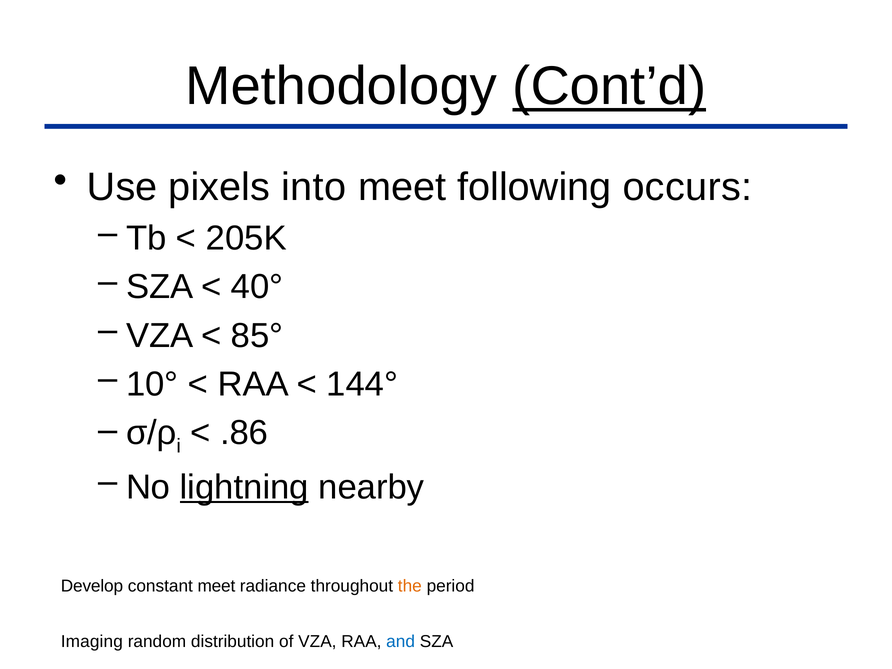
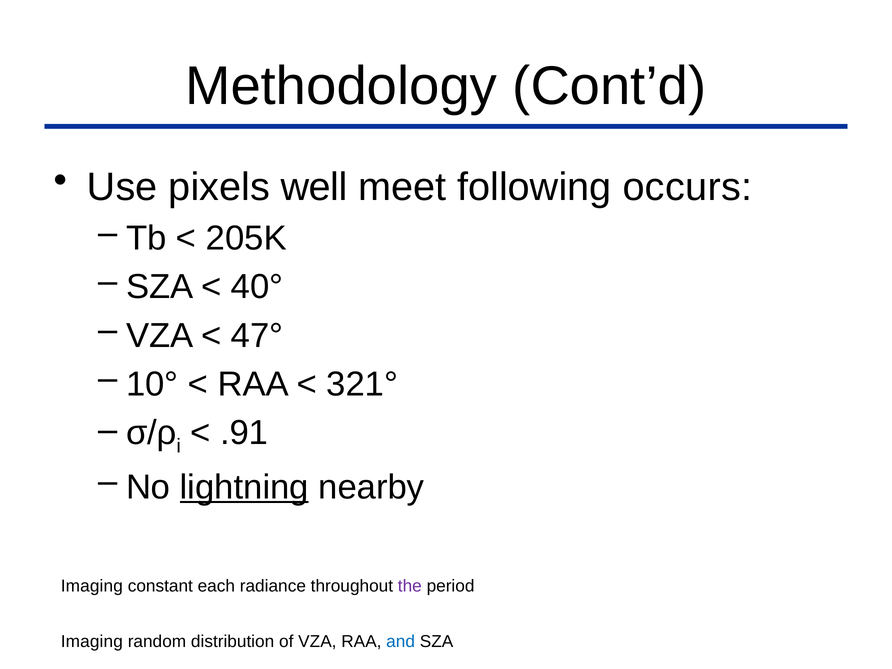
Cont’d underline: present -> none
into: into -> well
85°: 85° -> 47°
144°: 144° -> 321°
.86: .86 -> .91
Develop at (92, 586): Develop -> Imaging
constant meet: meet -> each
the colour: orange -> purple
